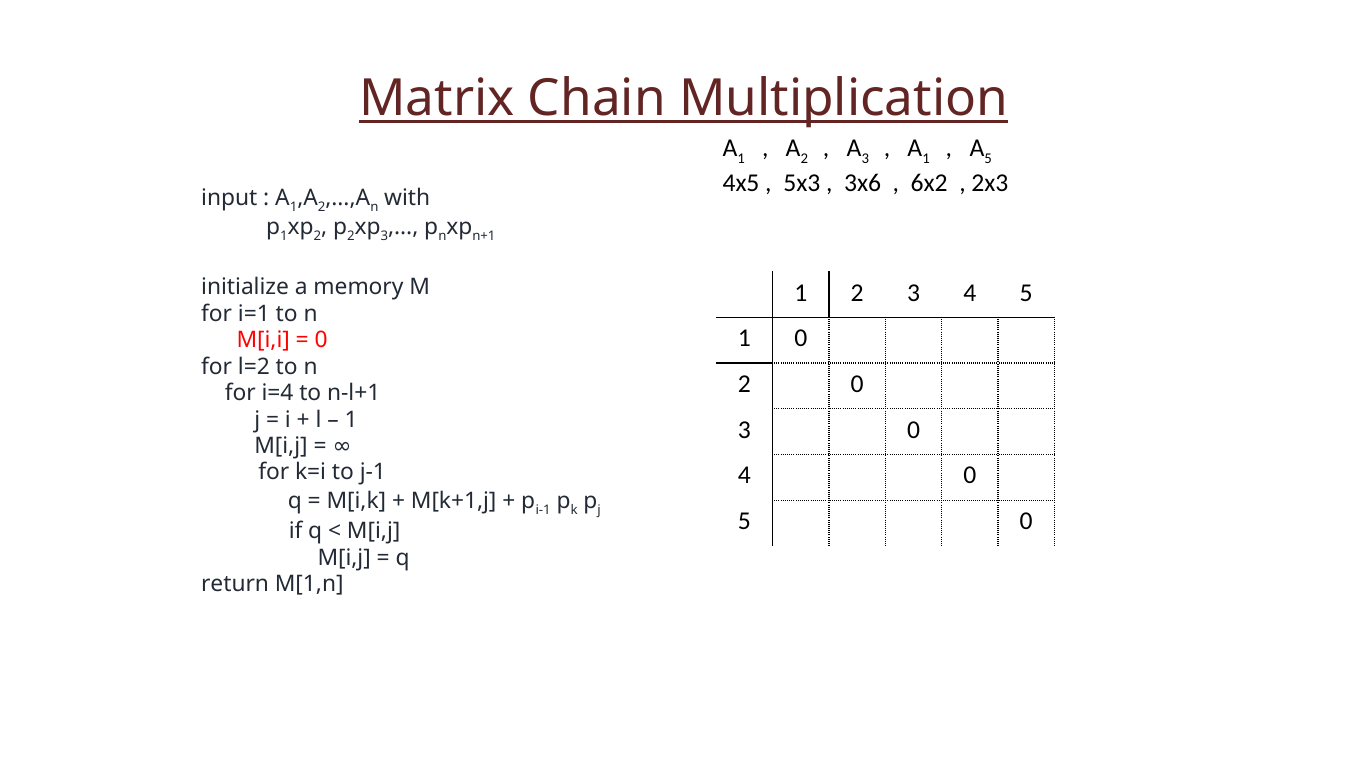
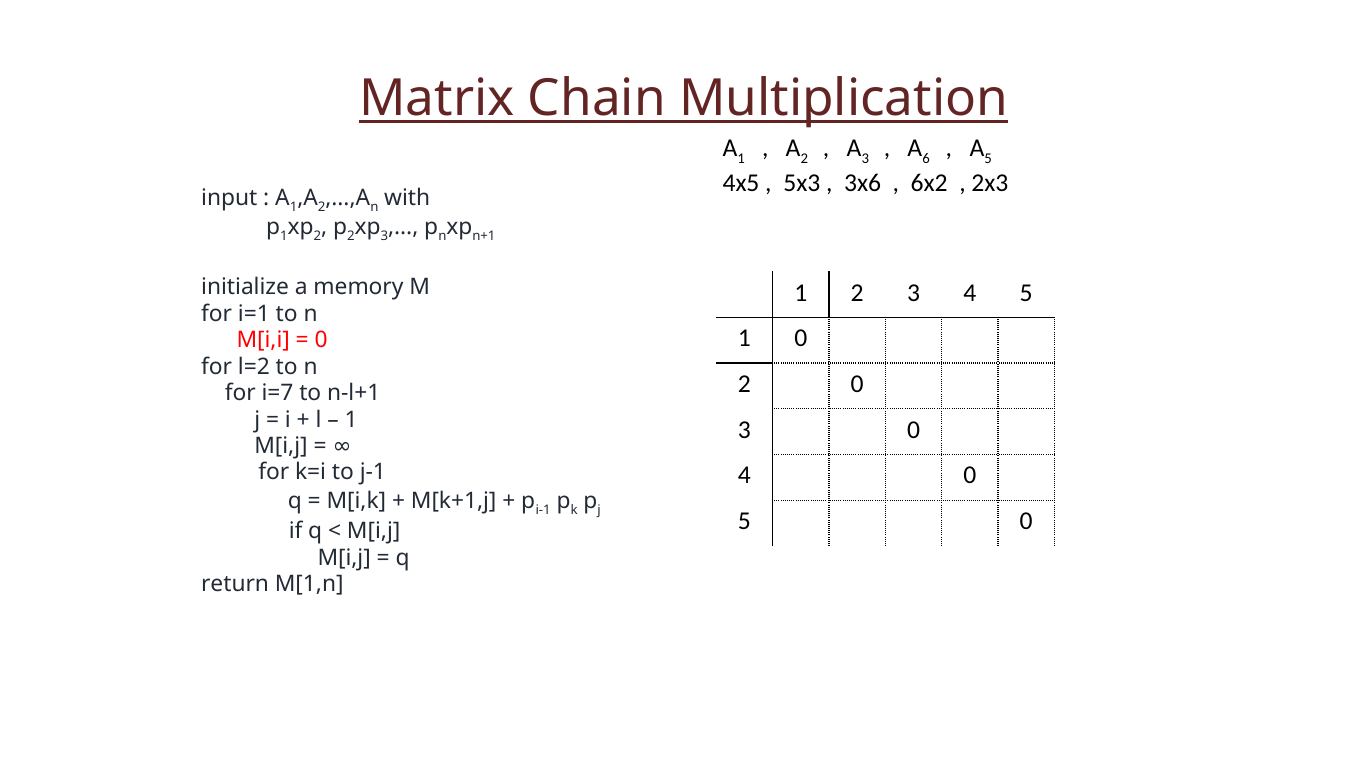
1 at (926, 159): 1 -> 6
i=4: i=4 -> i=7
